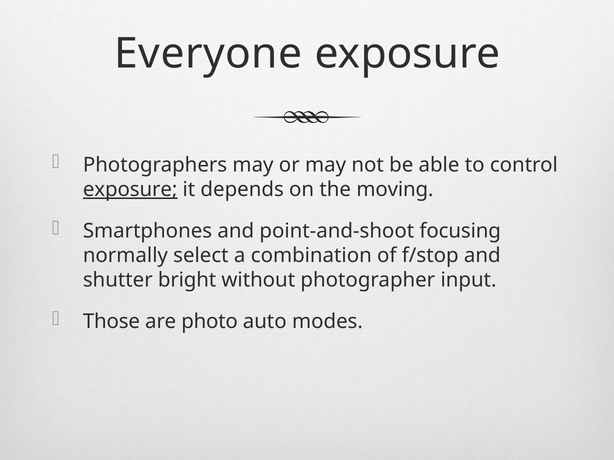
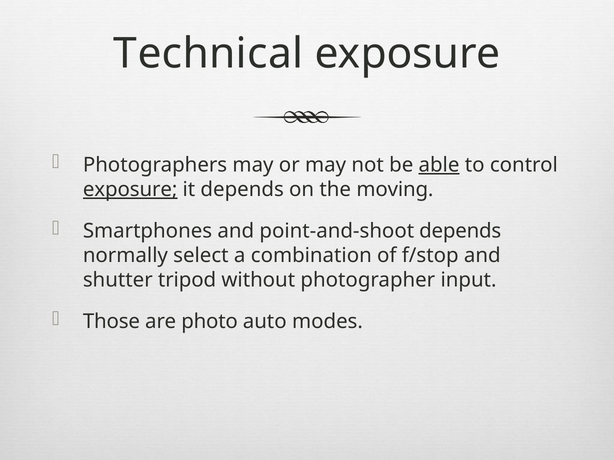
Everyone: Everyone -> Technical
able underline: none -> present
point-and-shoot focusing: focusing -> depends
bright: bright -> tripod
